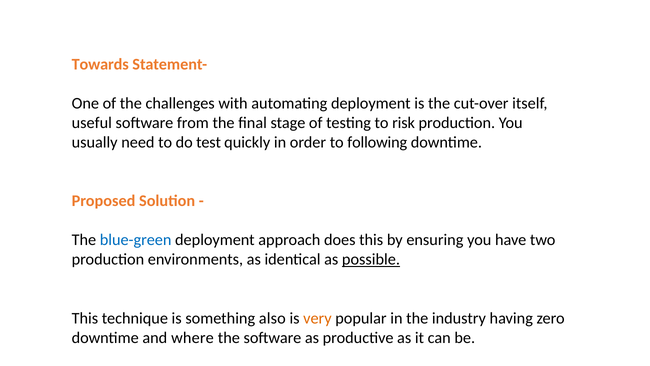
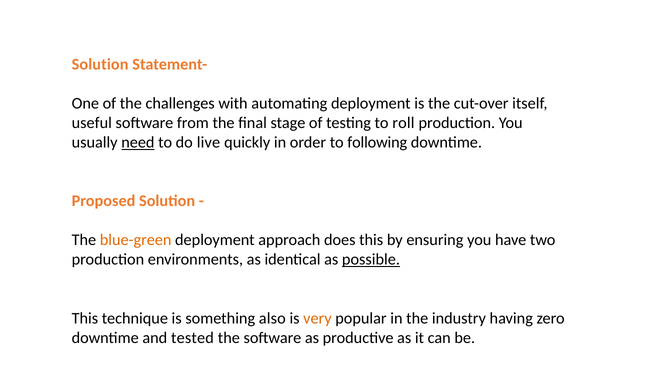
Towards at (100, 64): Towards -> Solution
risk: risk -> roll
need underline: none -> present
test: test -> live
blue-green colour: blue -> orange
where: where -> tested
